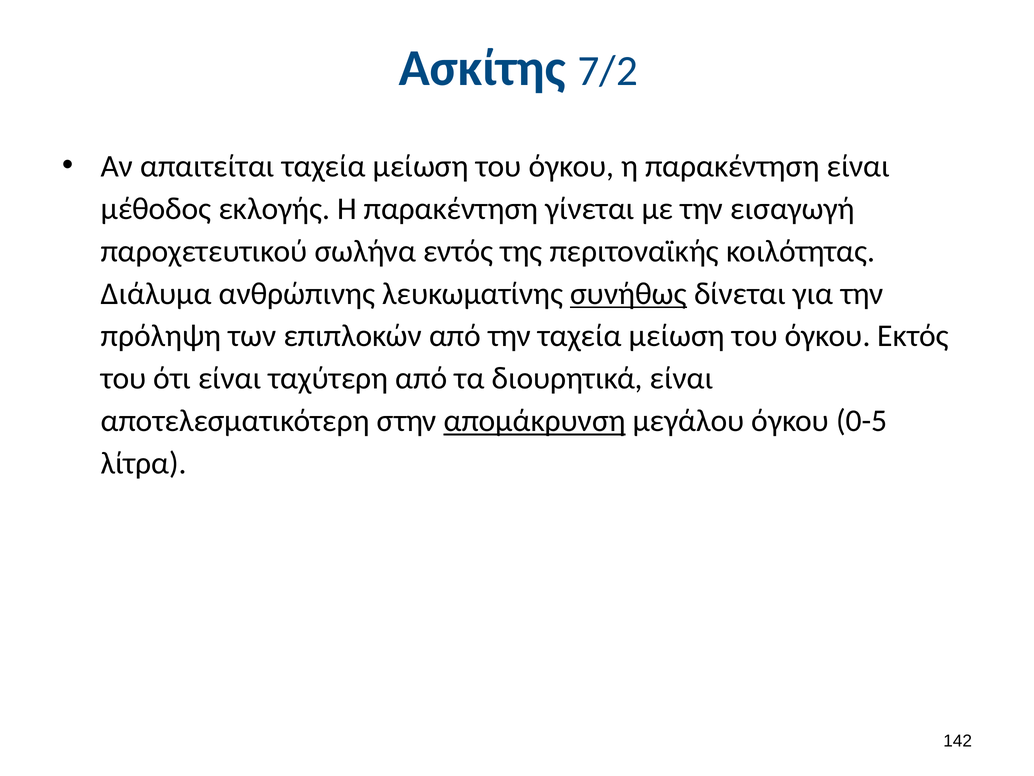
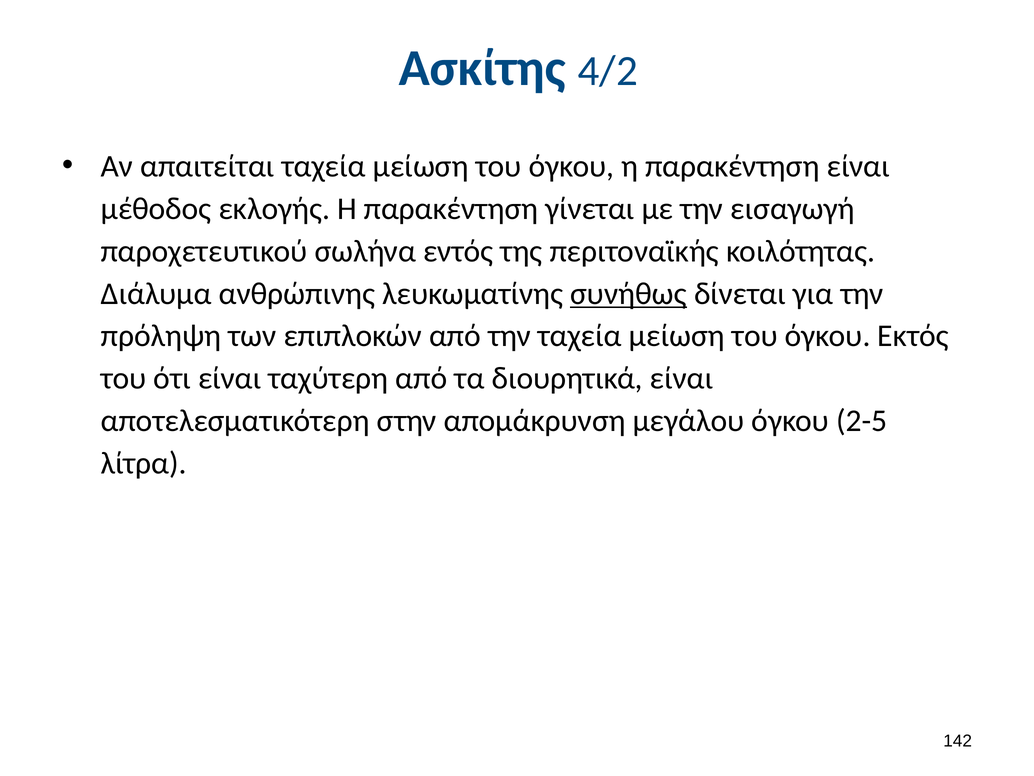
7/2: 7/2 -> 4/2
απομάκρυνση underline: present -> none
0-5: 0-5 -> 2-5
